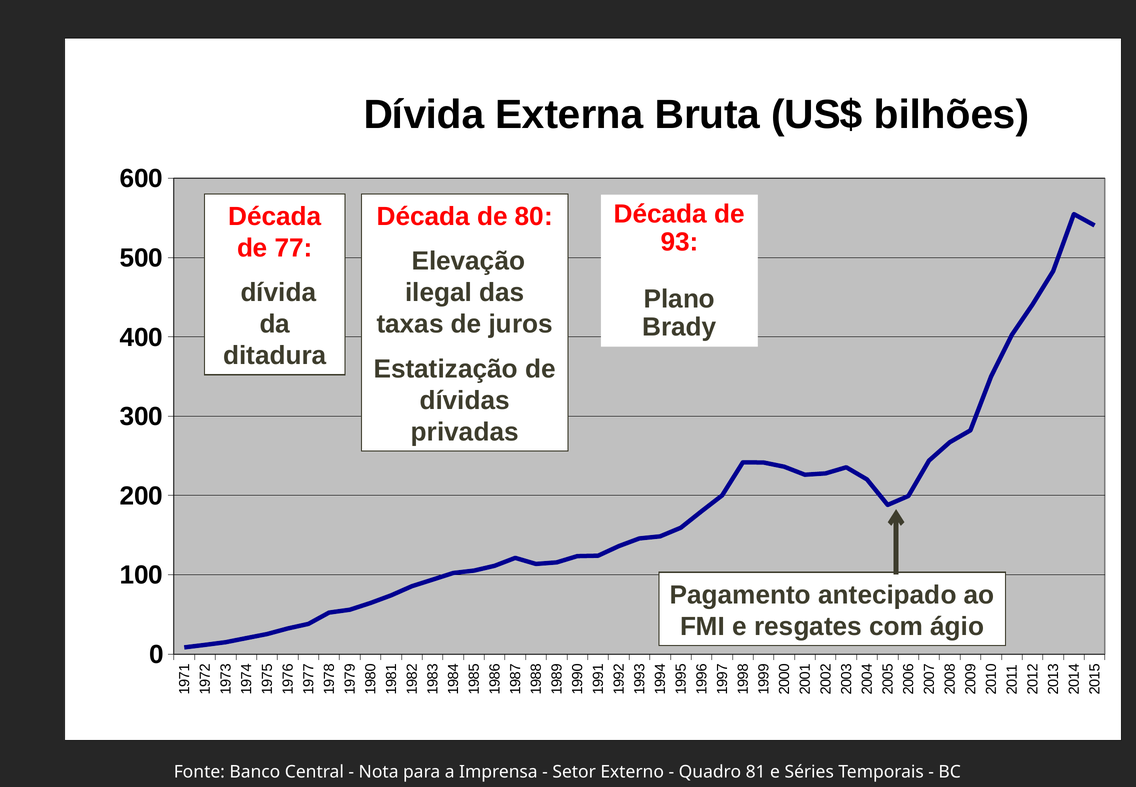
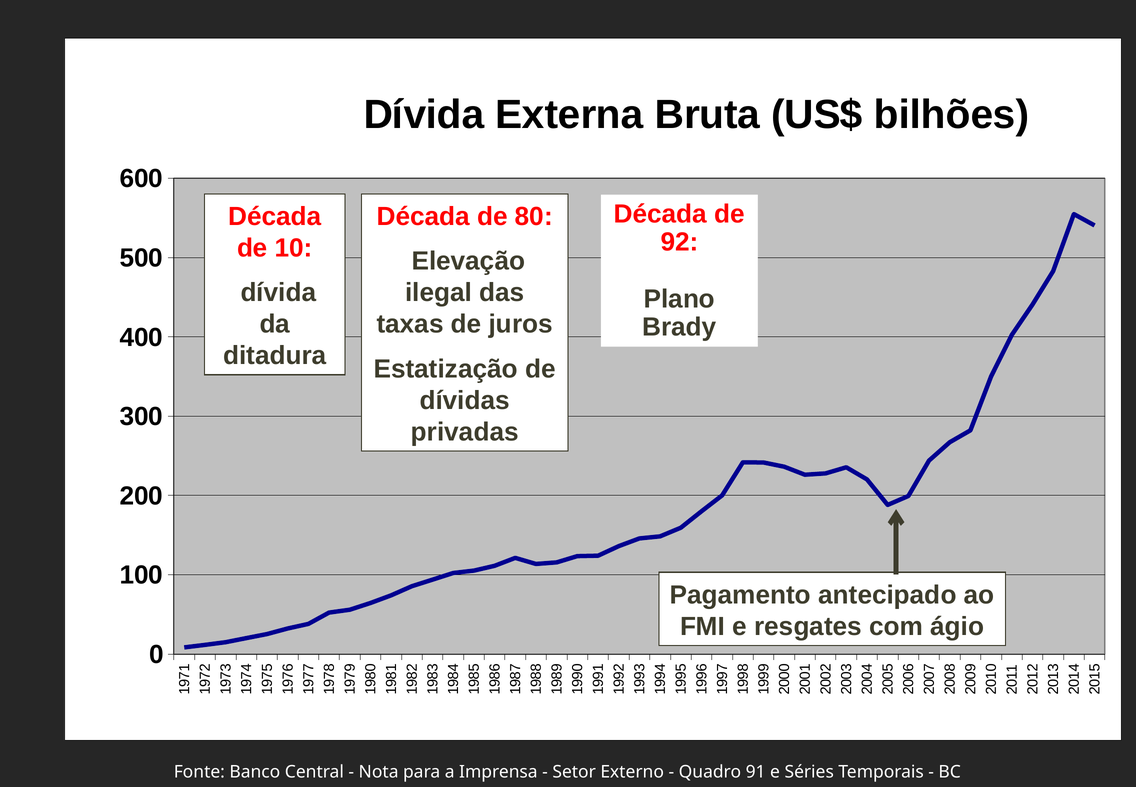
93: 93 -> 92
77: 77 -> 10
81: 81 -> 91
